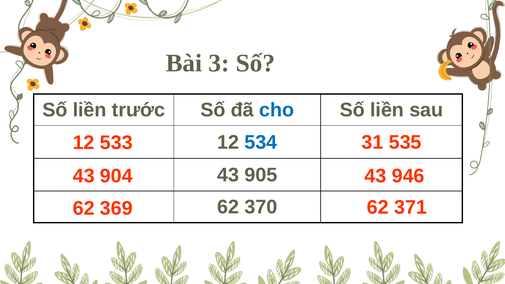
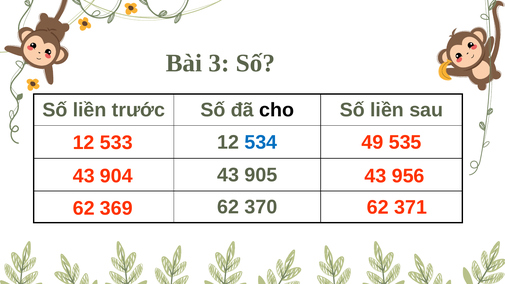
cho colour: blue -> black
31: 31 -> 49
946: 946 -> 956
